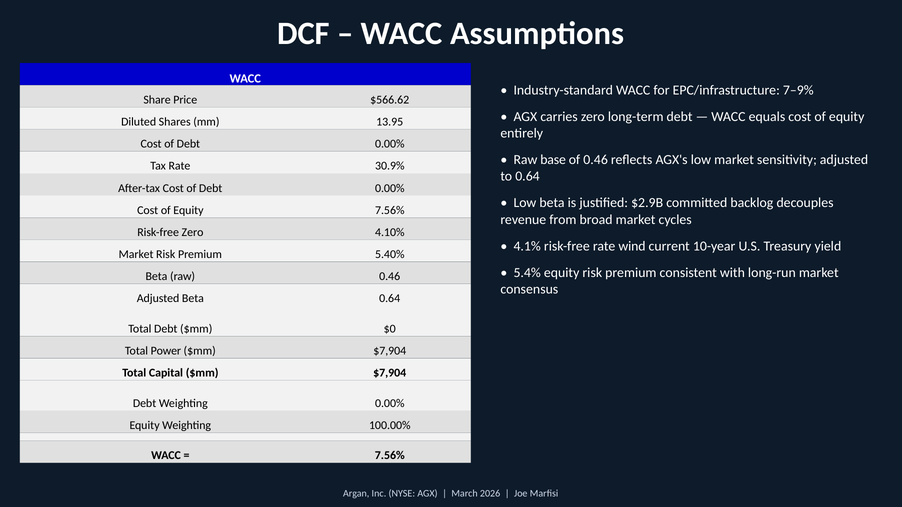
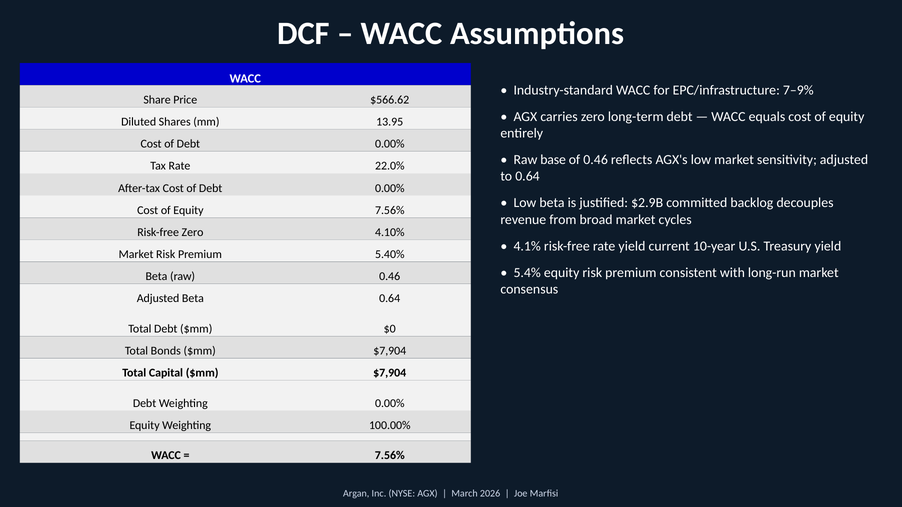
30.9%: 30.9% -> 22.0%
rate wind: wind -> yield
Power: Power -> Bonds
